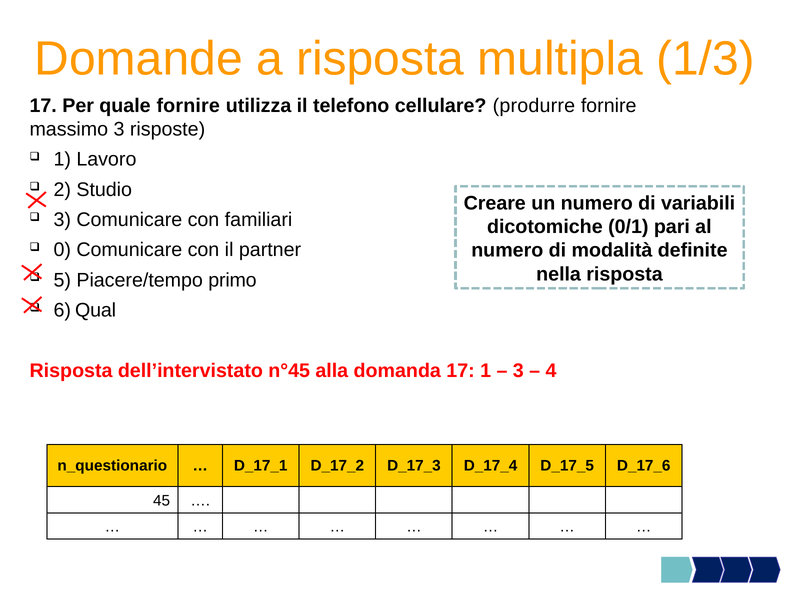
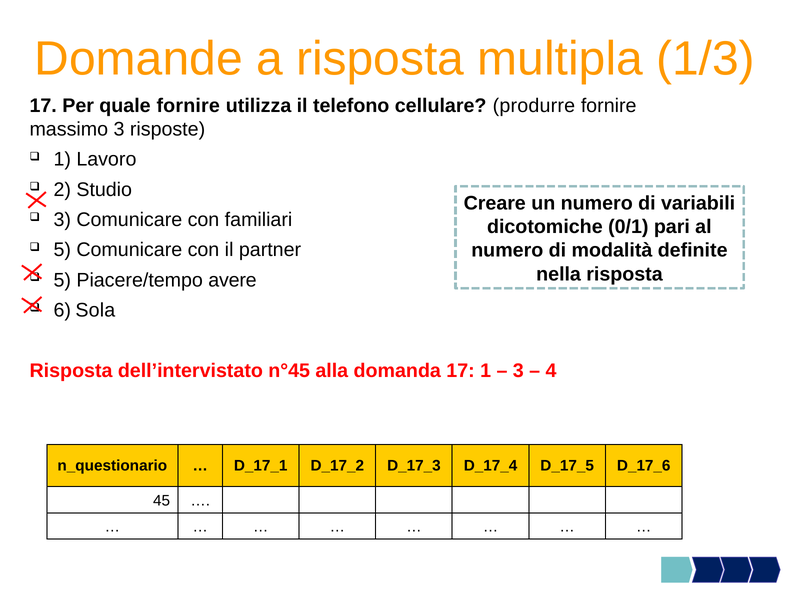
0 at (62, 250): 0 -> 5
primo: primo -> avere
Qual: Qual -> Sola
